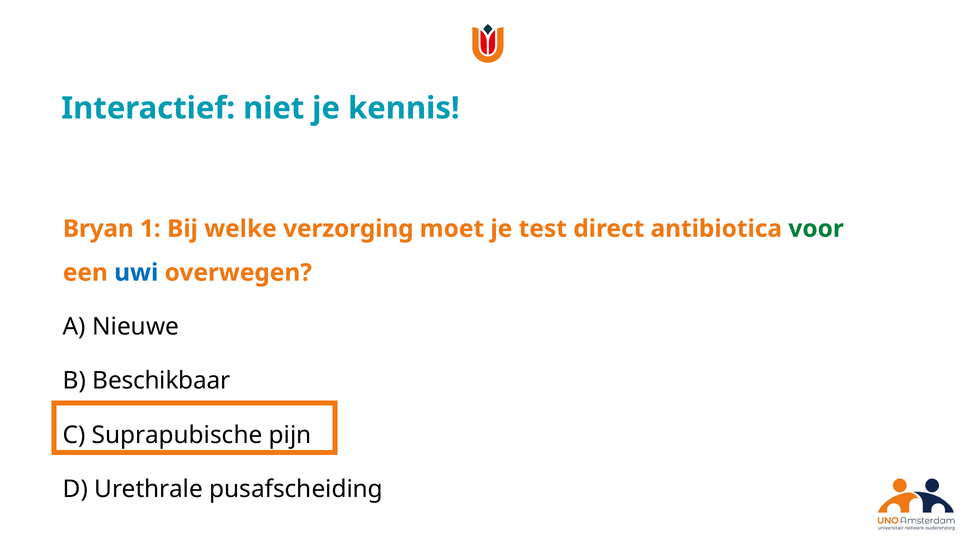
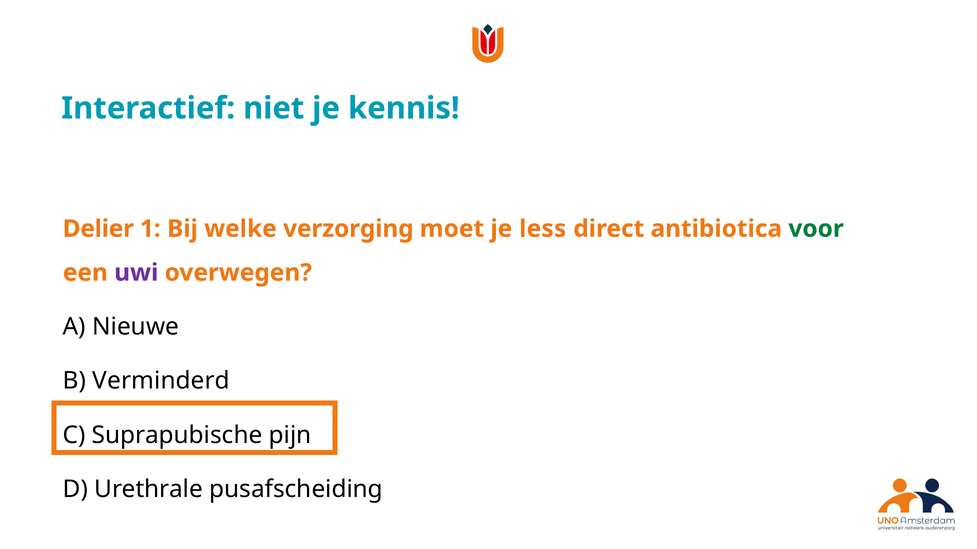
Bryan: Bryan -> Delier
test: test -> less
uwi colour: blue -> purple
Beschikbaar: Beschikbaar -> Verminderd
